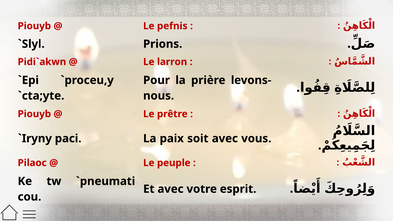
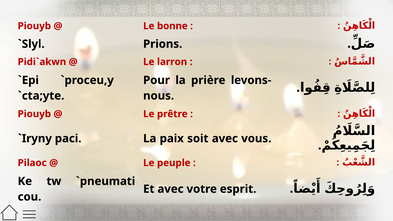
pefnis: pefnis -> bonne
